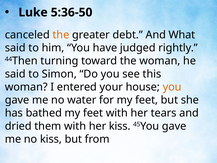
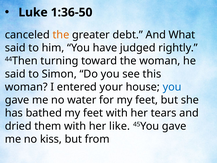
5:36-50: 5:36-50 -> 1:36-50
you at (172, 87) colour: orange -> blue
her kiss: kiss -> like
